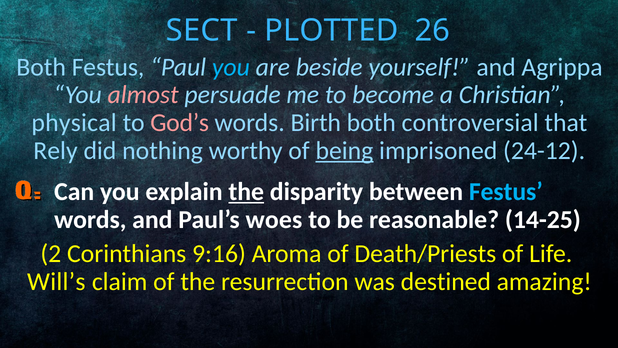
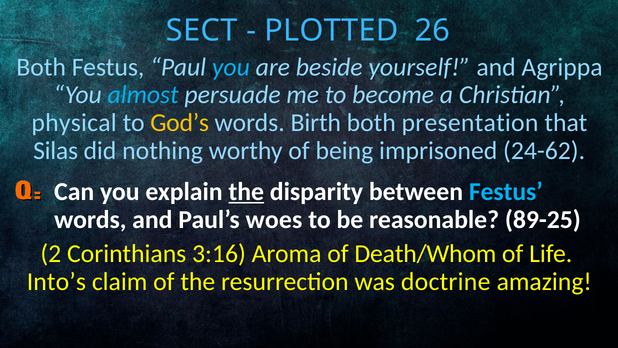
almost colour: pink -> light blue
God’s colour: pink -> yellow
controversial: controversial -> presentation
Rely: Rely -> Silas
being underline: present -> none
24-12: 24-12 -> 24-62
14-25: 14-25 -> 89-25
9:16: 9:16 -> 3:16
Death/Priests: Death/Priests -> Death/Whom
Will’s: Will’s -> Into’s
destined: destined -> doctrine
